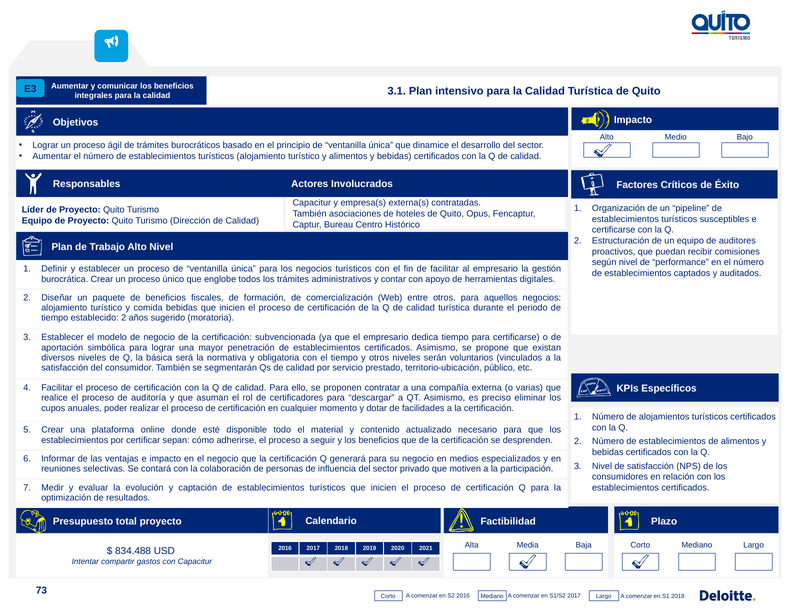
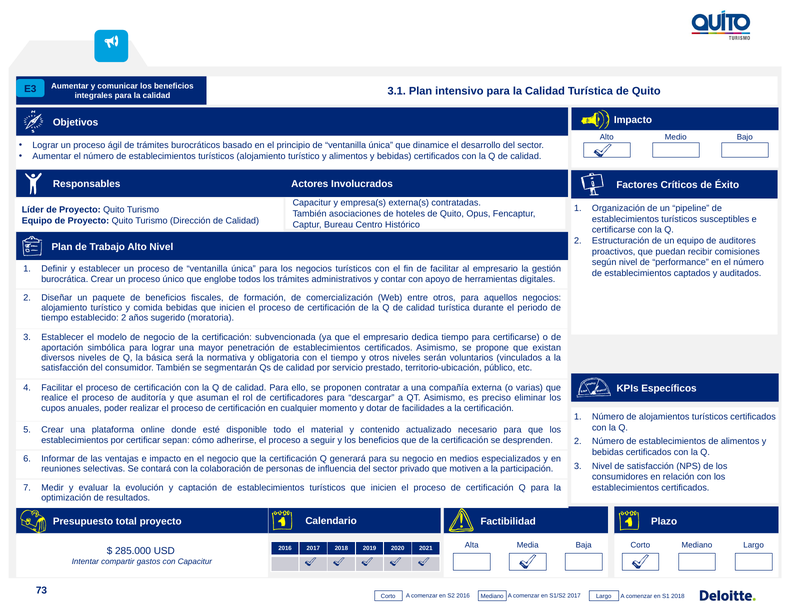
834.488: 834.488 -> 285.000
